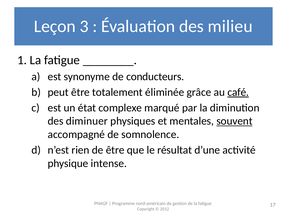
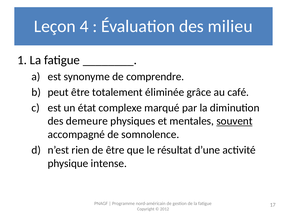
3: 3 -> 4
conducteurs: conducteurs -> comprendre
café underline: present -> none
diminuer: diminuer -> demeure
